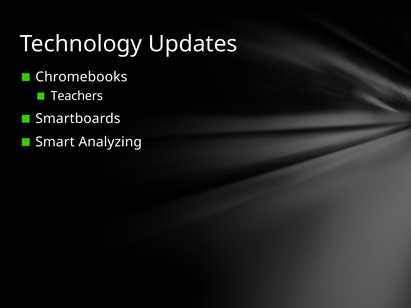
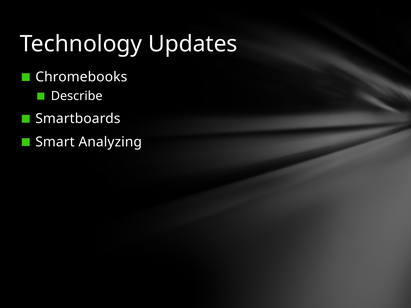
Teachers: Teachers -> Describe
